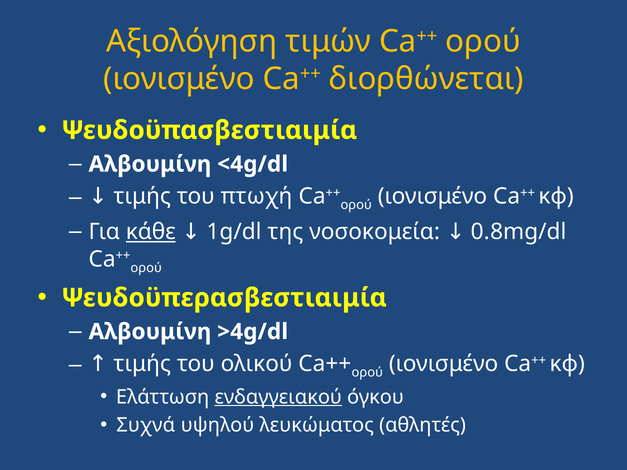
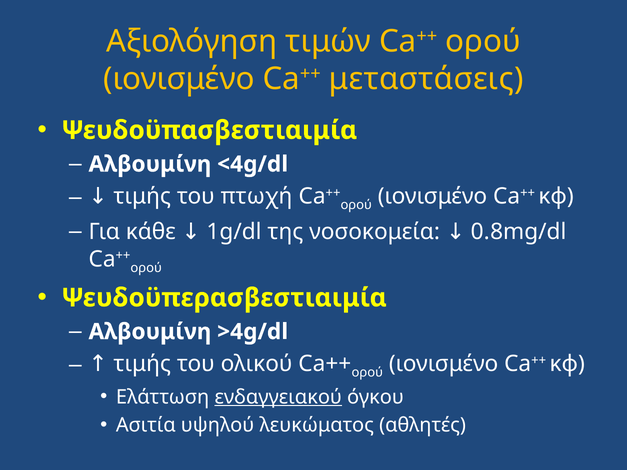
διορθώνεται: διορθώνεται -> μεταστάσεις
κάθε underline: present -> none
Συχνά: Συχνά -> Ασιτία
